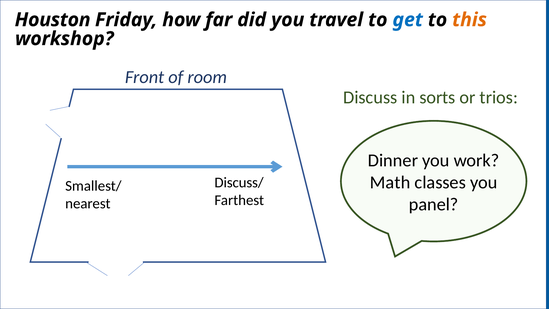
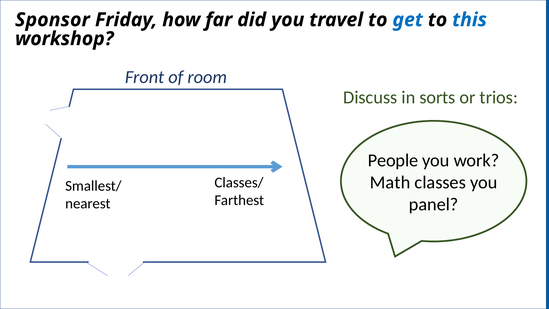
Houston: Houston -> Sponsor
this colour: orange -> blue
Dinner: Dinner -> People
Discuss/: Discuss/ -> Classes/
